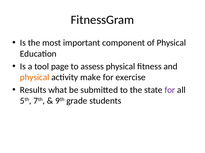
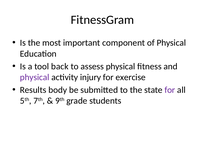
page: page -> back
physical at (35, 78) colour: orange -> purple
make: make -> injury
what: what -> body
